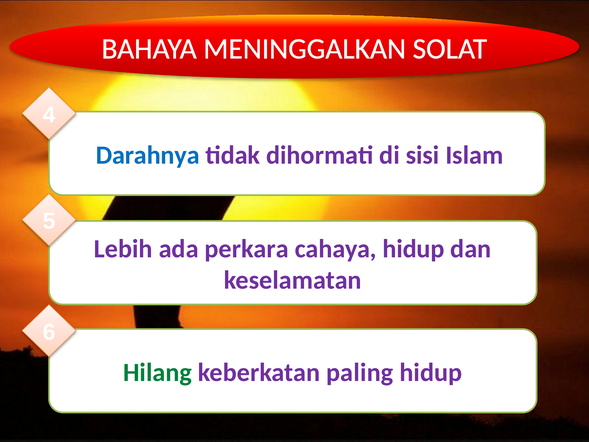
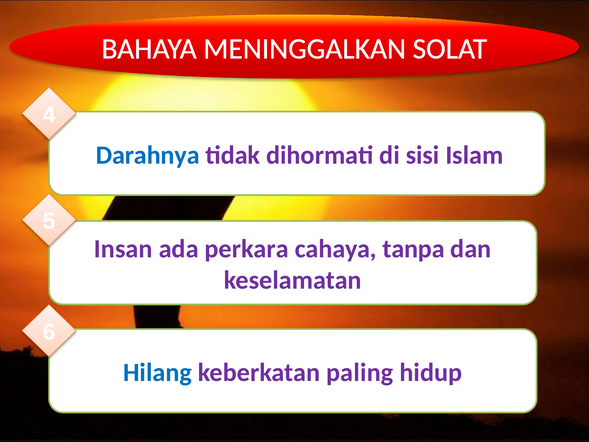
Lebih: Lebih -> Insan
cahaya hidup: hidup -> tanpa
Hilang colour: green -> blue
